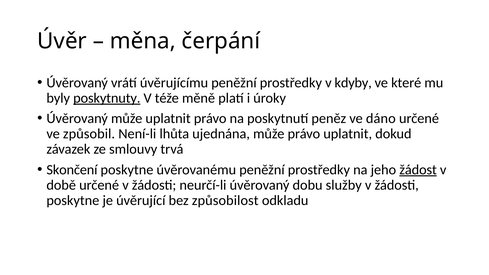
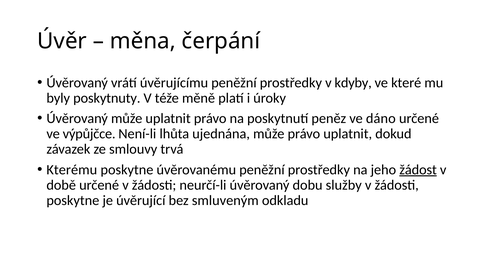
poskytnuty underline: present -> none
způsobil: způsobil -> výpůjčce
Skončení: Skončení -> Kterému
způsobilost: způsobilost -> smluveným
